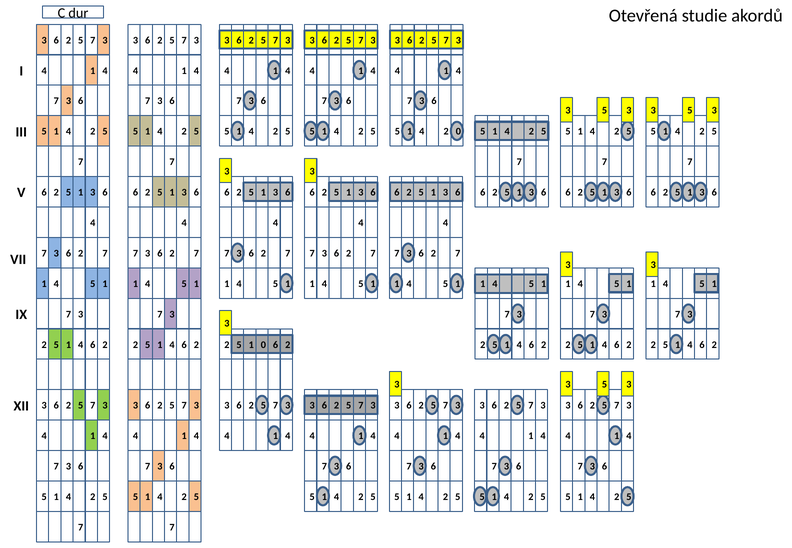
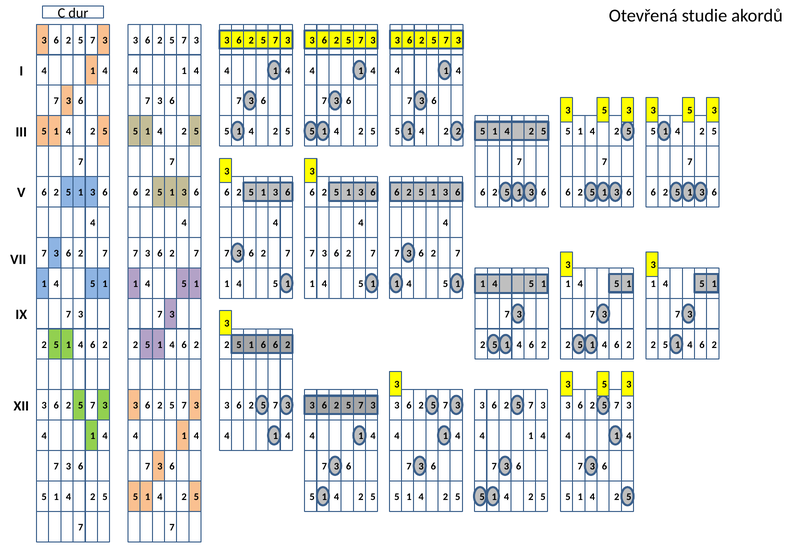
2 0: 0 -> 2
1 0: 0 -> 6
